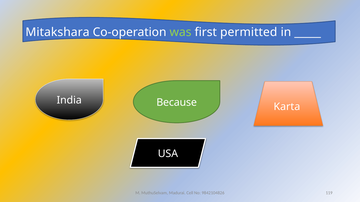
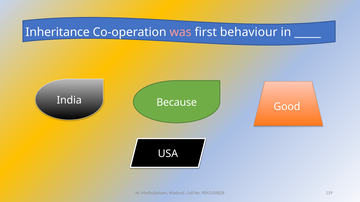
Mitakshara: Mitakshara -> Inheritance
was colour: light green -> pink
permitted: permitted -> behaviour
Karta: Karta -> Good
